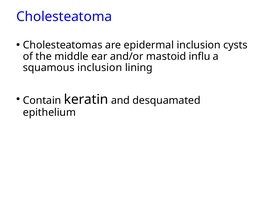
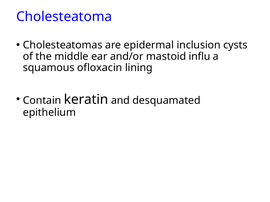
squamous inclusion: inclusion -> ofloxacin
